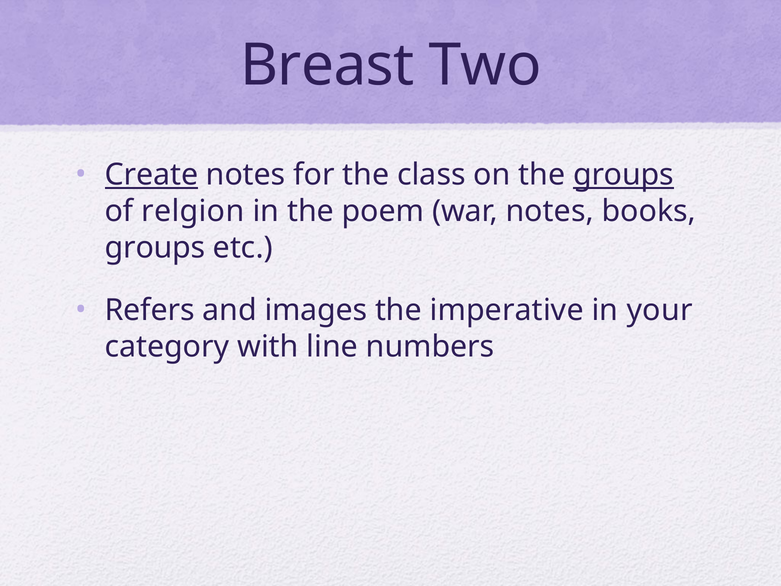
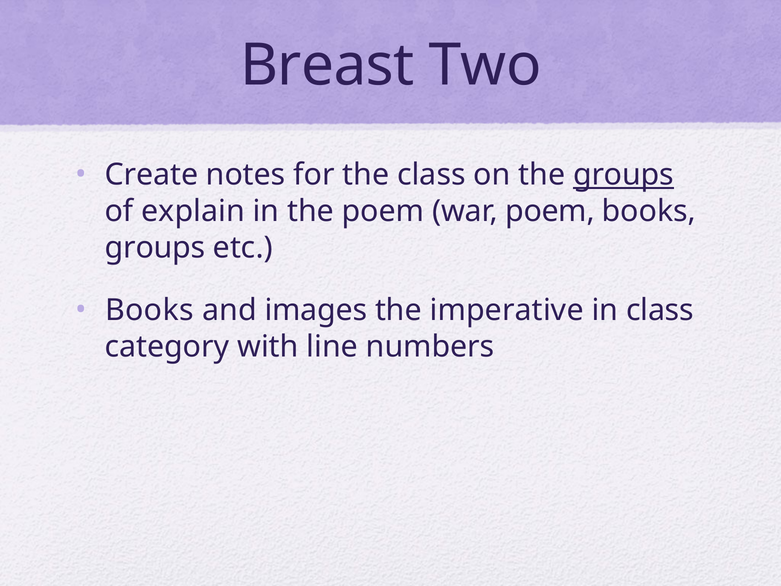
Create underline: present -> none
relgion: relgion -> explain
war notes: notes -> poem
Refers at (150, 310): Refers -> Books
in your: your -> class
